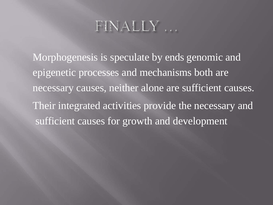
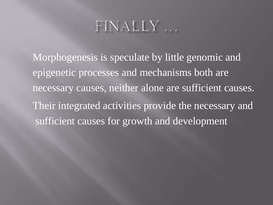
ends: ends -> little
